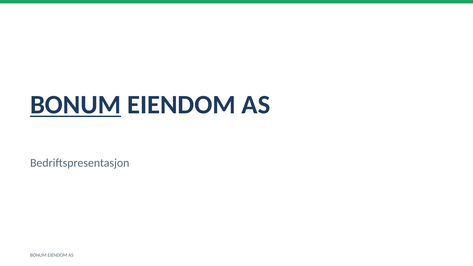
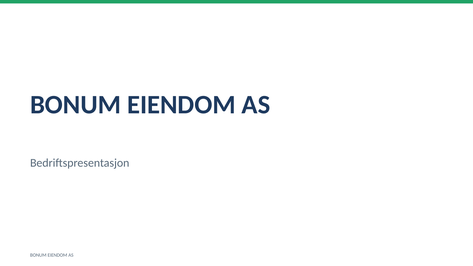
BONUM at (76, 105) underline: present -> none
